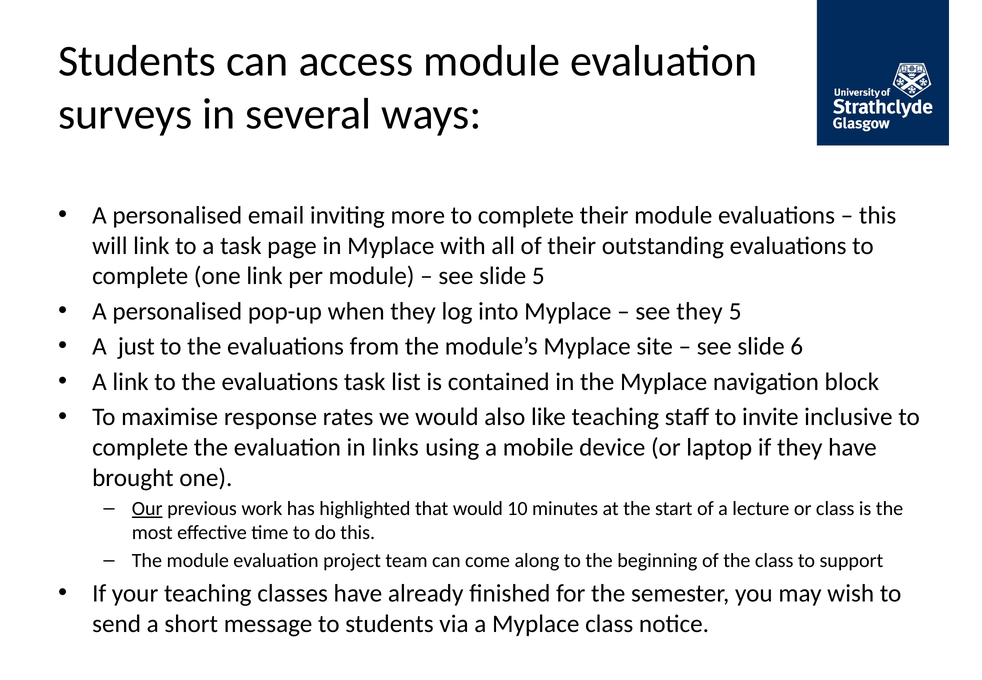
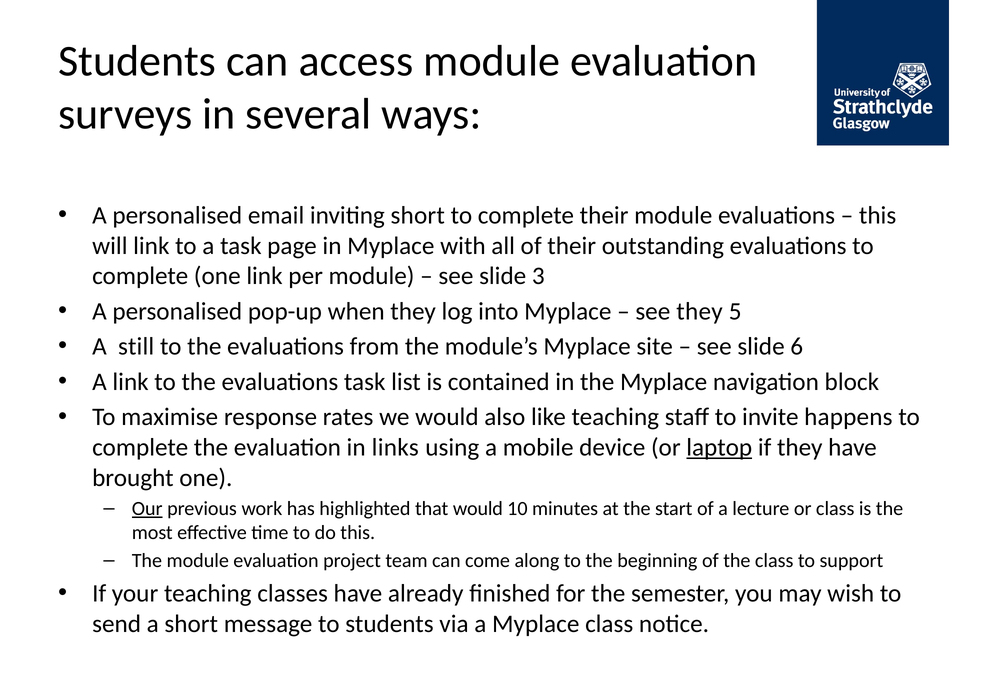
inviting more: more -> short
slide 5: 5 -> 3
just: just -> still
inclusive: inclusive -> happens
laptop underline: none -> present
